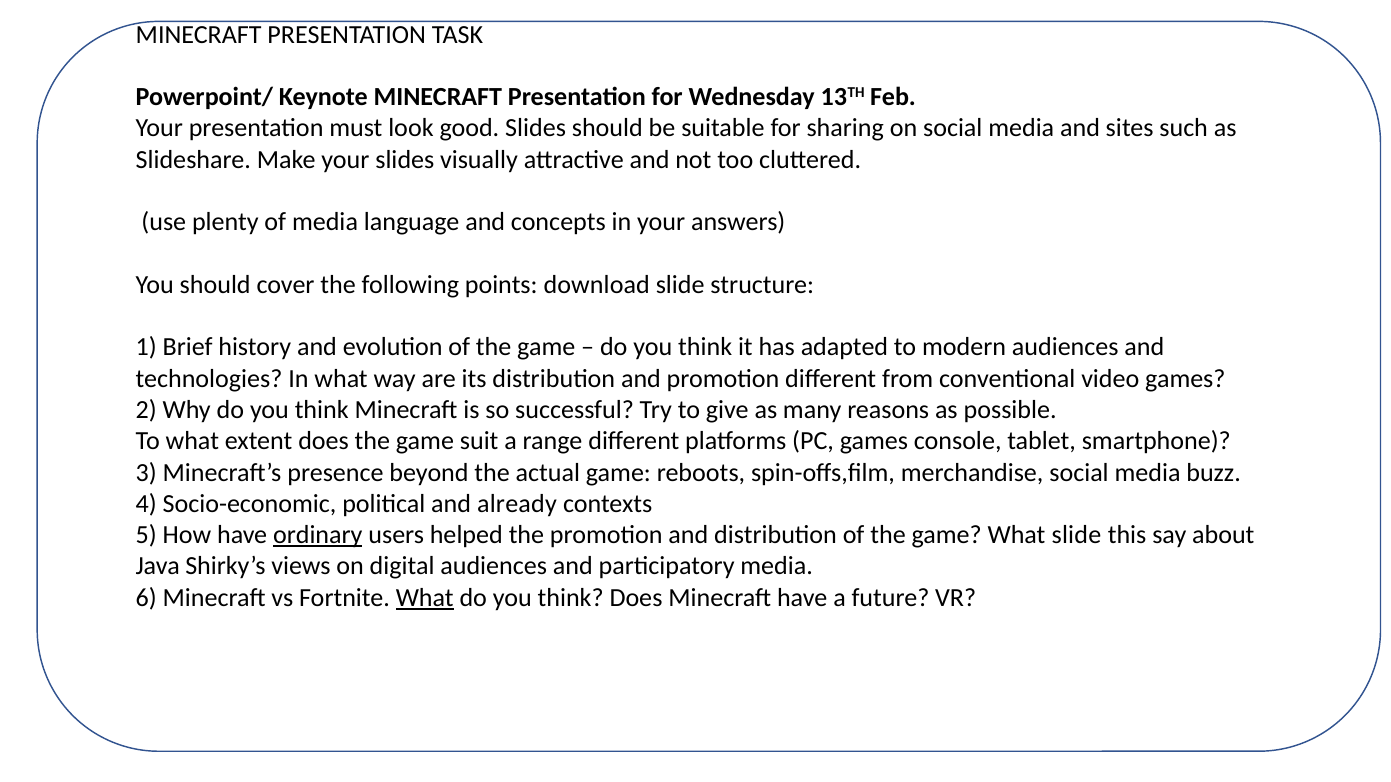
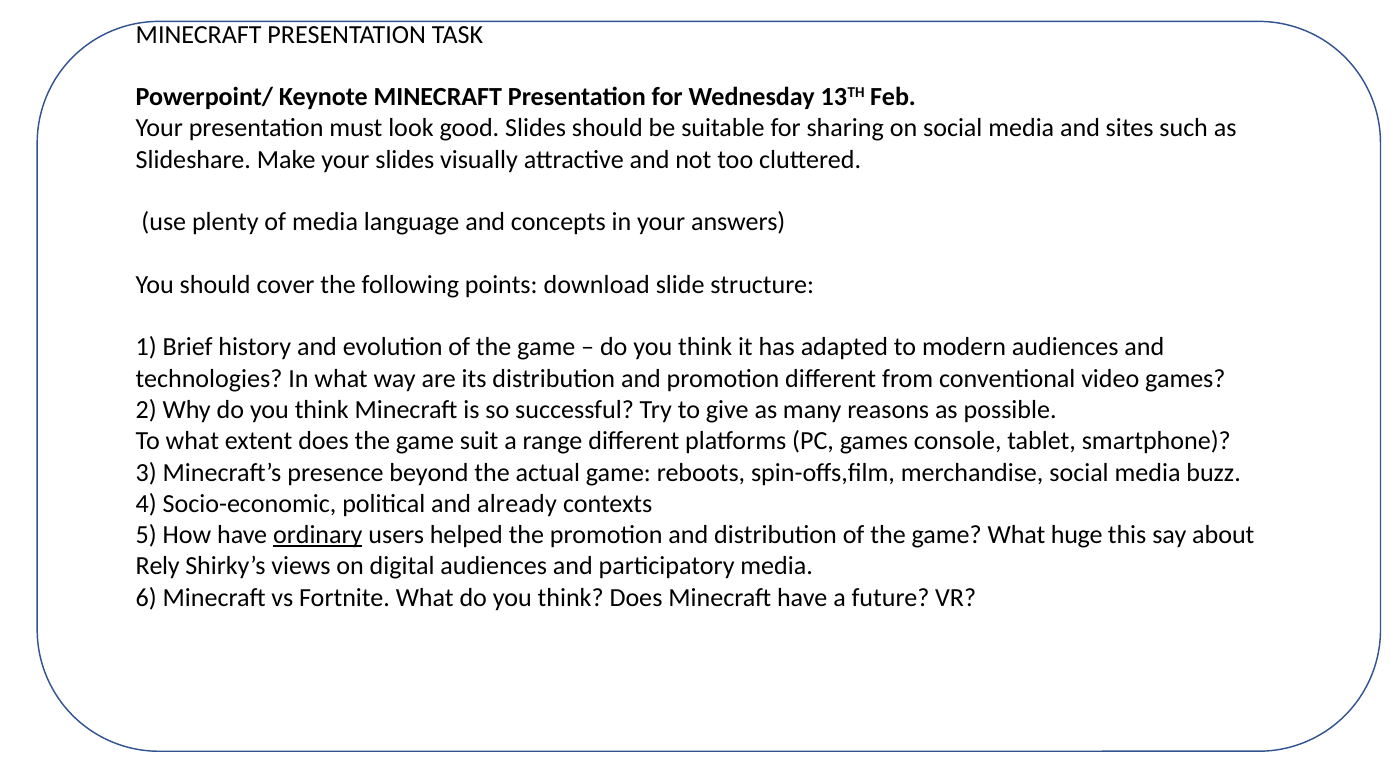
What slide: slide -> huge
Java: Java -> Rely
What at (425, 598) underline: present -> none
